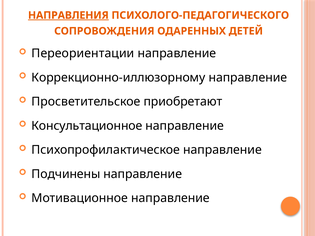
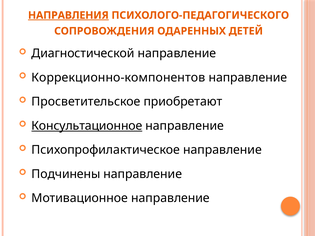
Переориентации: Переориентации -> Диагностической
Коррекционно-иллюзорному: Коррекционно-иллюзорному -> Коррекционно-компонентов
Консультационное underline: none -> present
